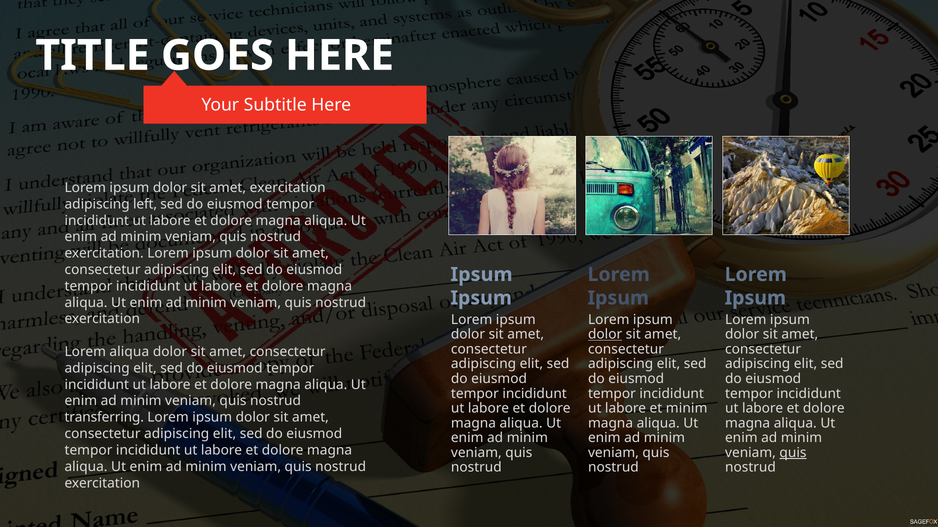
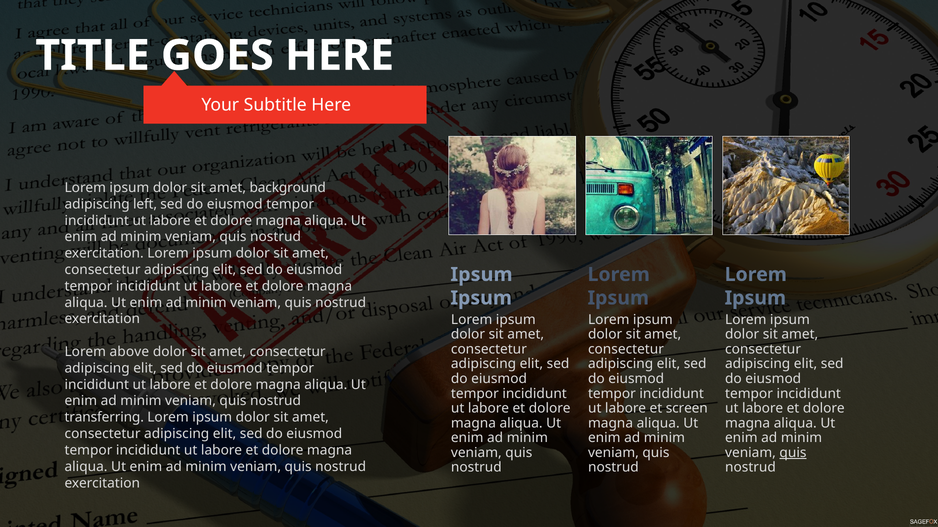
amet exercitation: exercitation -> background
dolor at (605, 335) underline: present -> none
Lorem aliqua: aliqua -> above
et minim: minim -> screen
